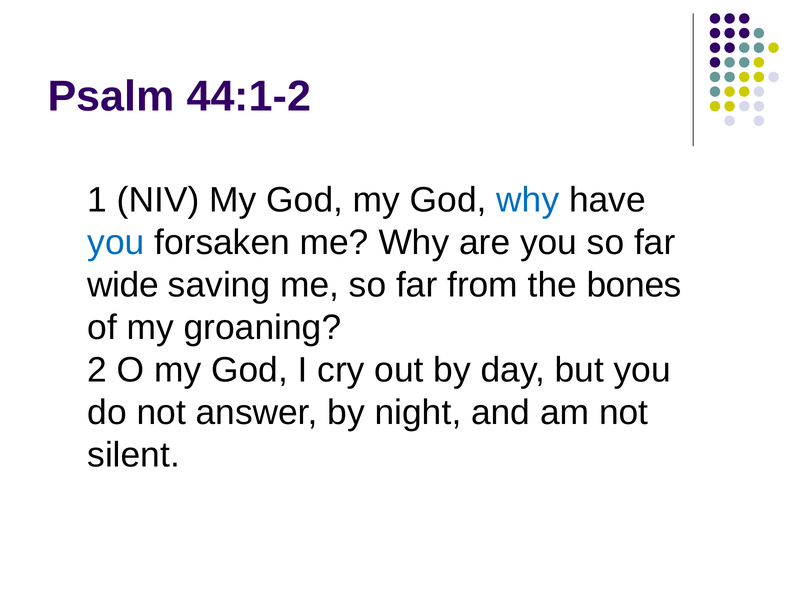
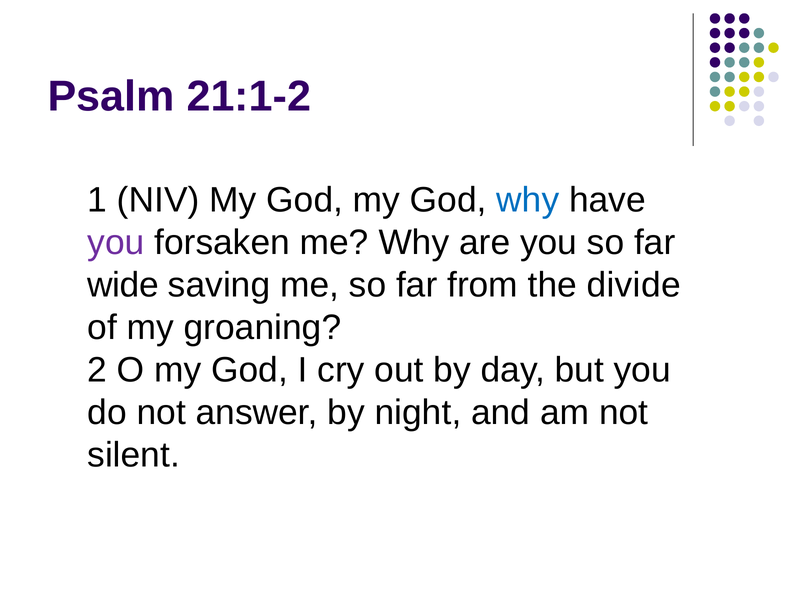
44:1-2: 44:1-2 -> 21:1-2
you at (116, 243) colour: blue -> purple
bones: bones -> divide
